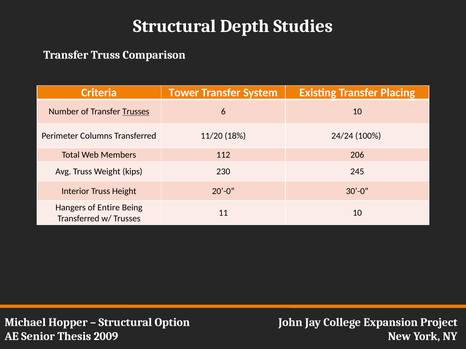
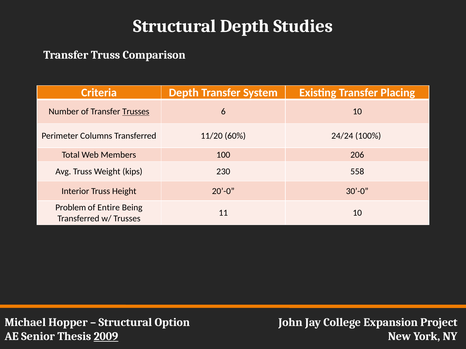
Criteria Tower: Tower -> Depth
18%: 18% -> 60%
112: 112 -> 100
245: 245 -> 558
Hangers: Hangers -> Problem
2009 underline: none -> present
